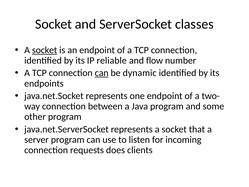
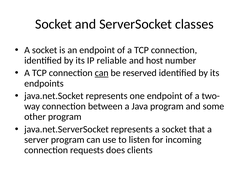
socket at (45, 50) underline: present -> none
flow: flow -> host
dynamic: dynamic -> reserved
